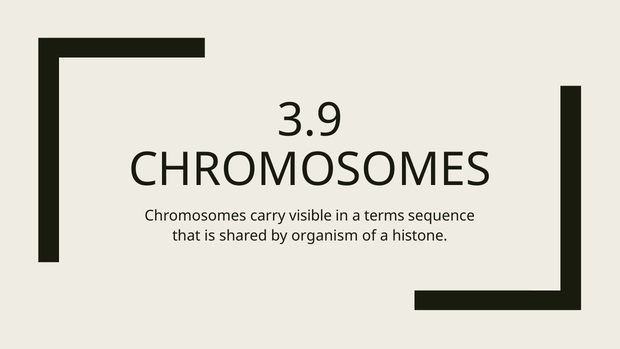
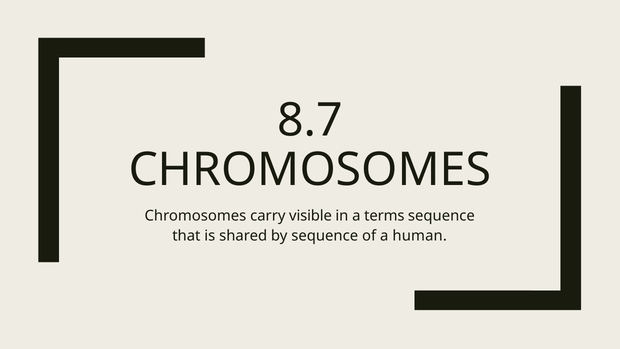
3.9: 3.9 -> 8.7
by organism: organism -> sequence
histone: histone -> human
